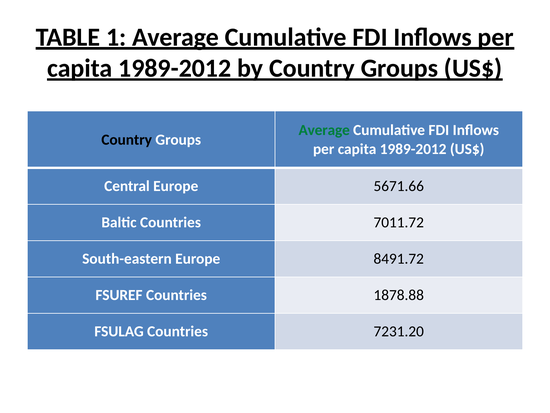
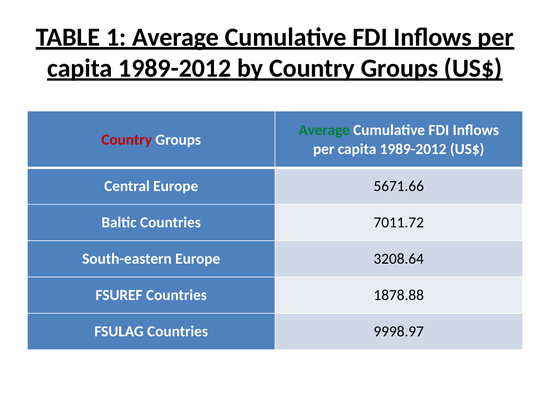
Country at (127, 139) colour: black -> red
8491.72: 8491.72 -> 3208.64
7231.20: 7231.20 -> 9998.97
